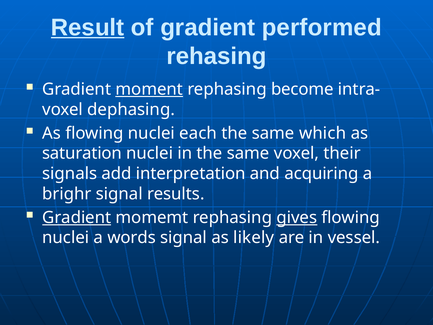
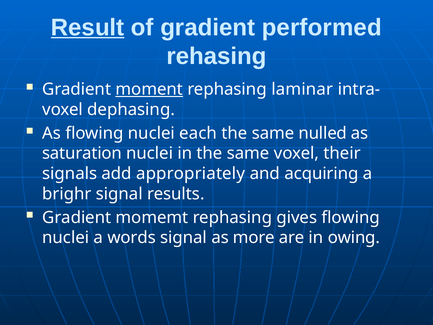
become: become -> laminar
which: which -> nulled
interpretation: interpretation -> appropriately
Gradient at (77, 217) underline: present -> none
gives underline: present -> none
likely: likely -> more
vessel: vessel -> owing
